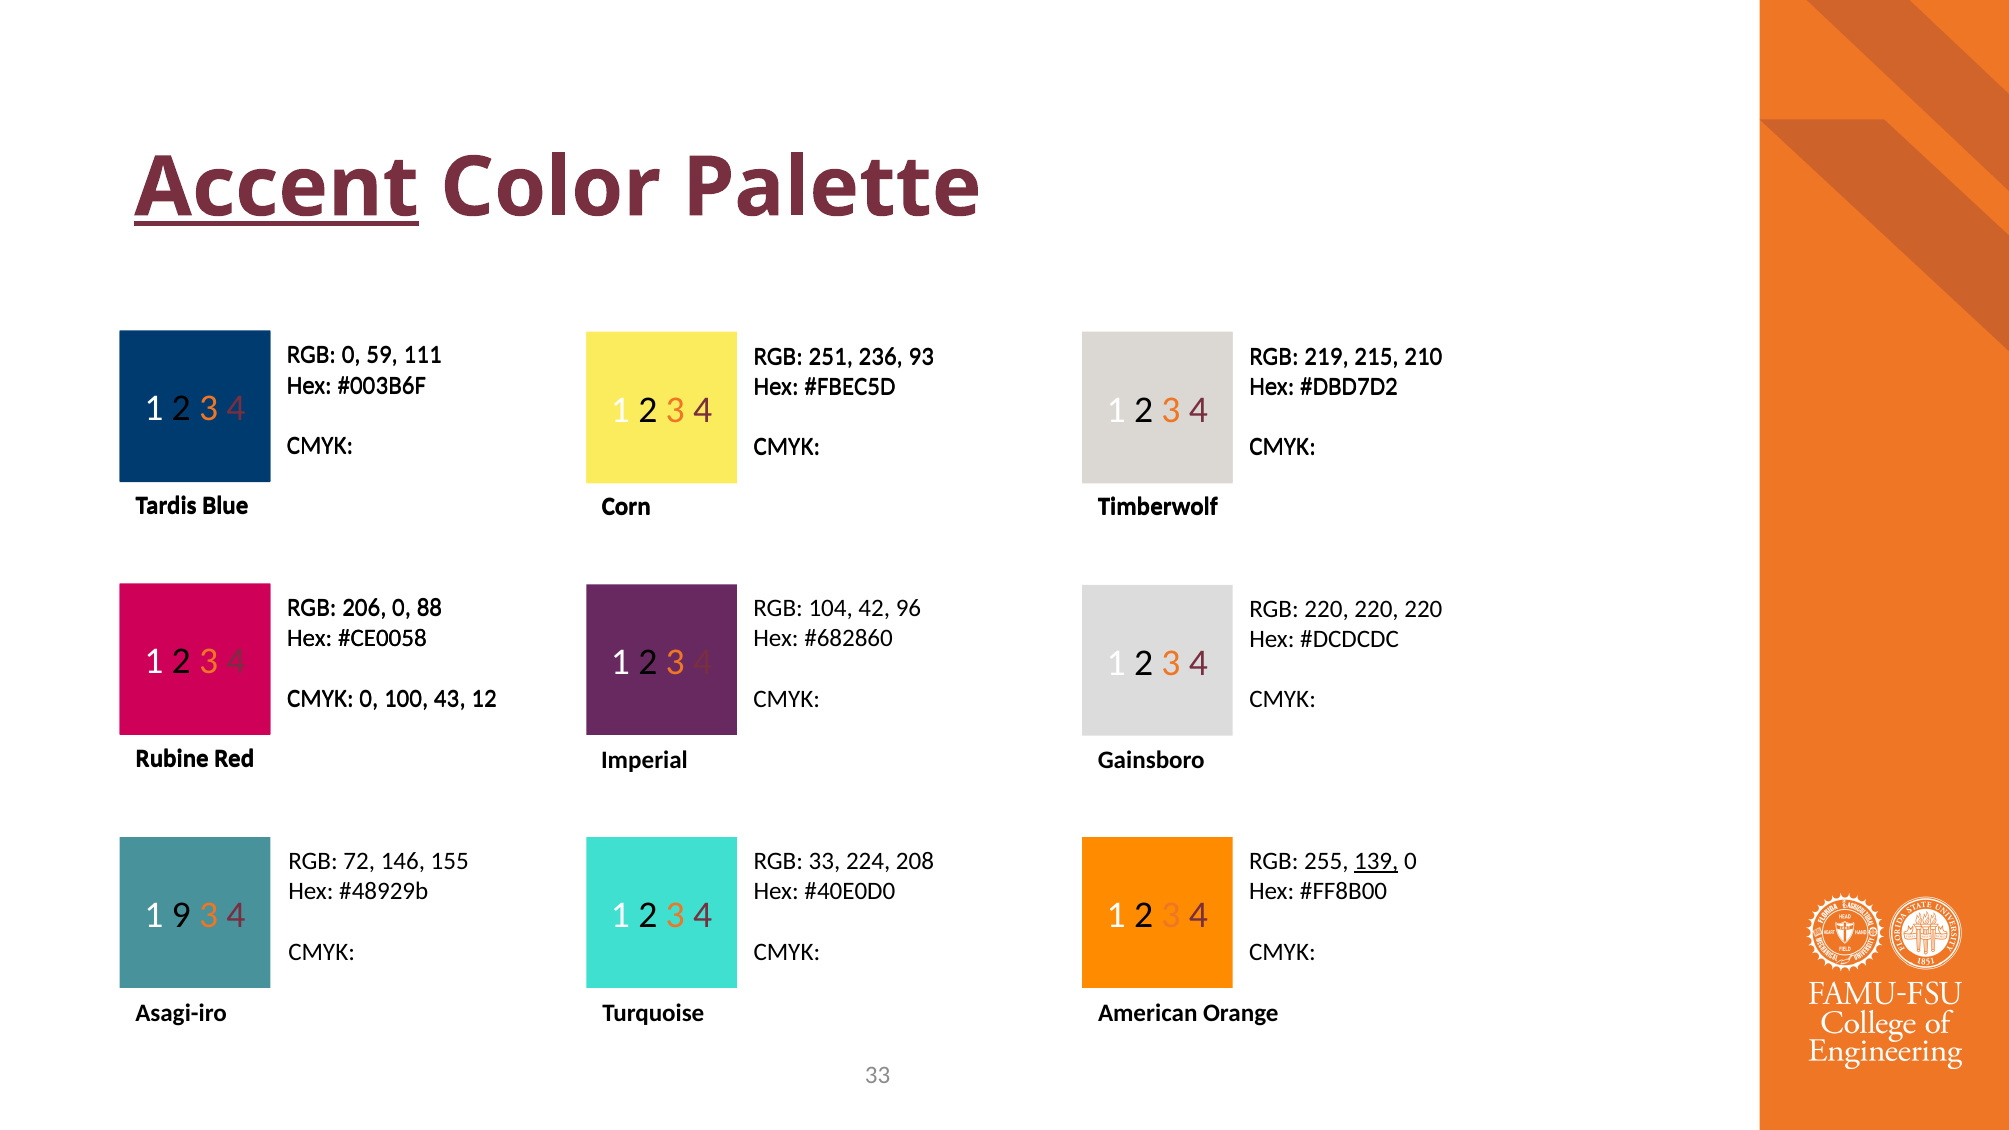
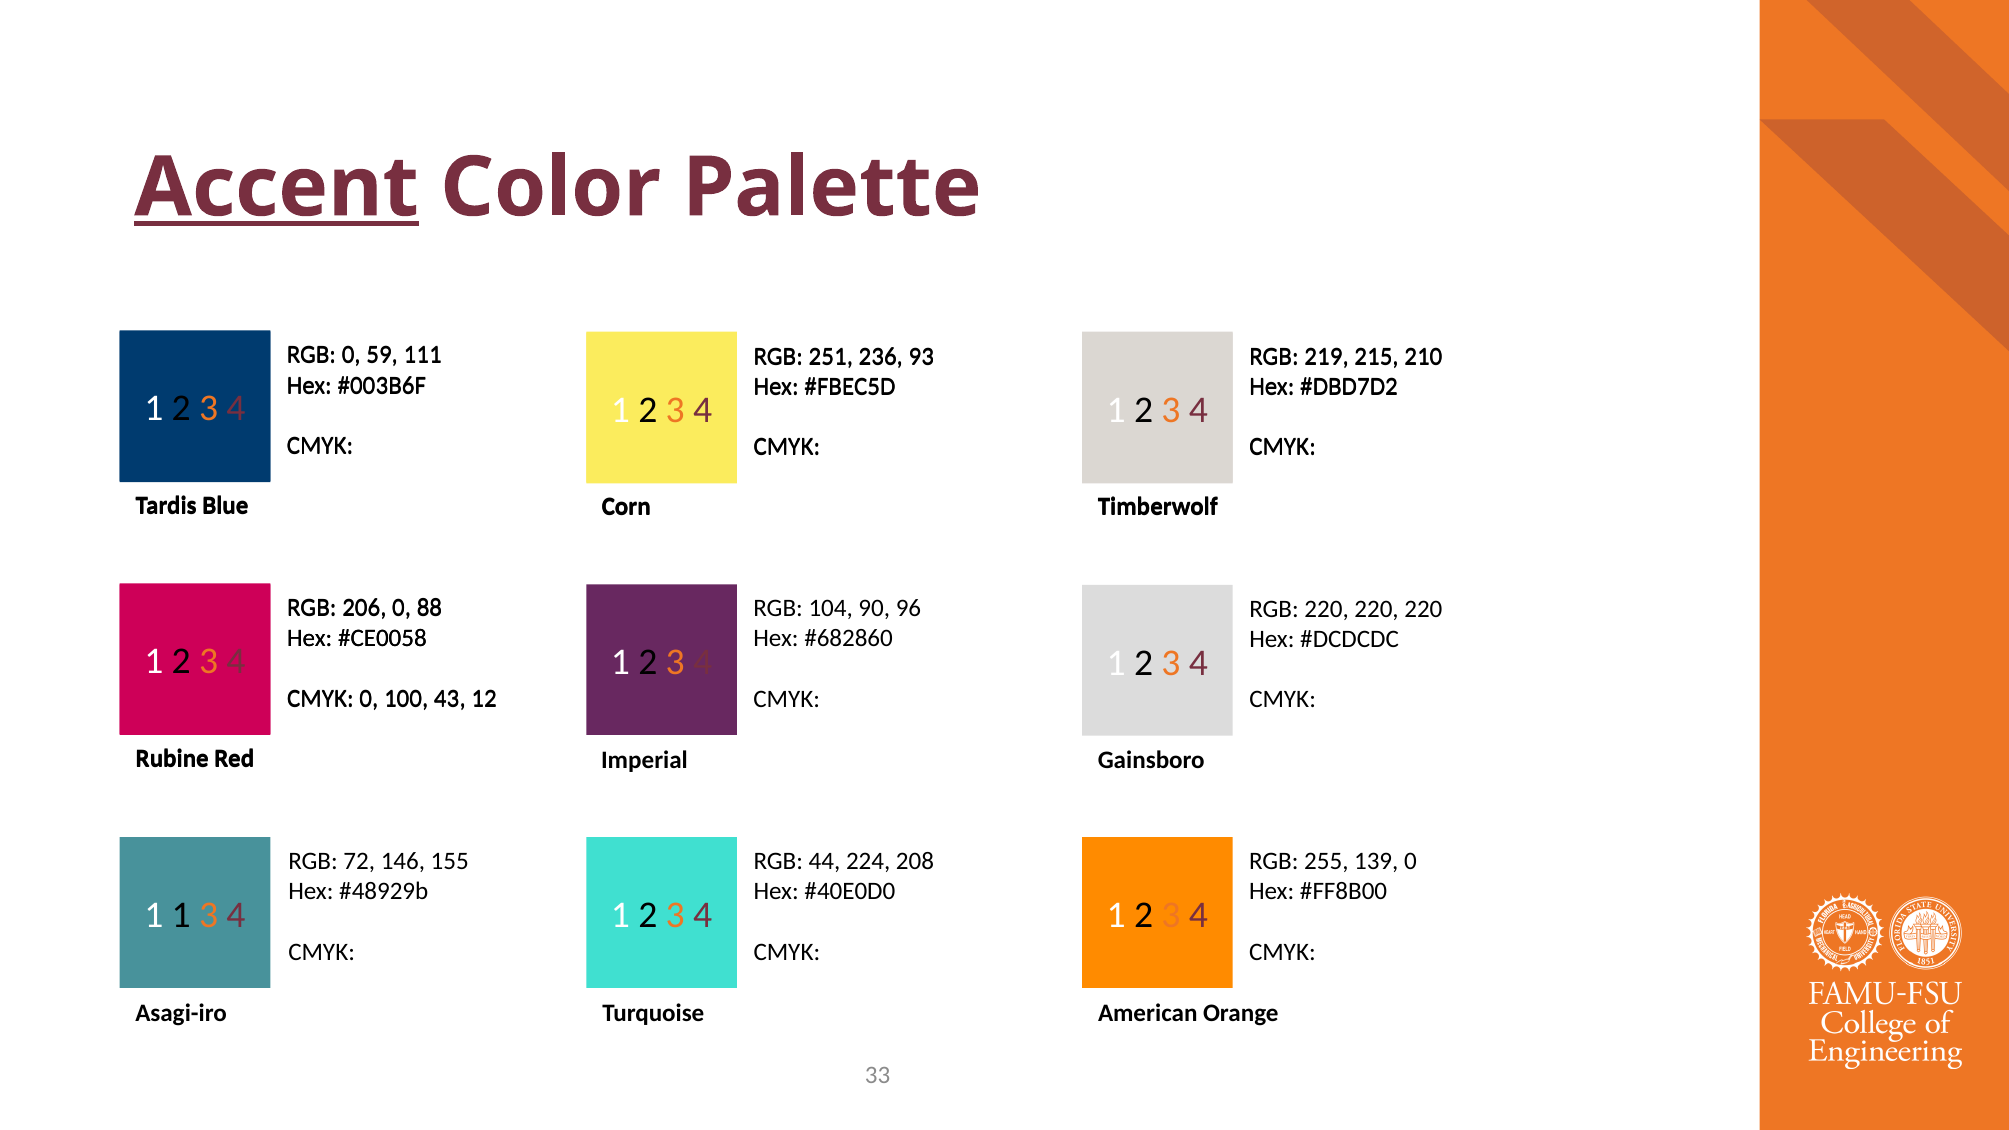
42: 42 -> 90
RGB 33: 33 -> 44
139 underline: present -> none
1 9: 9 -> 1
